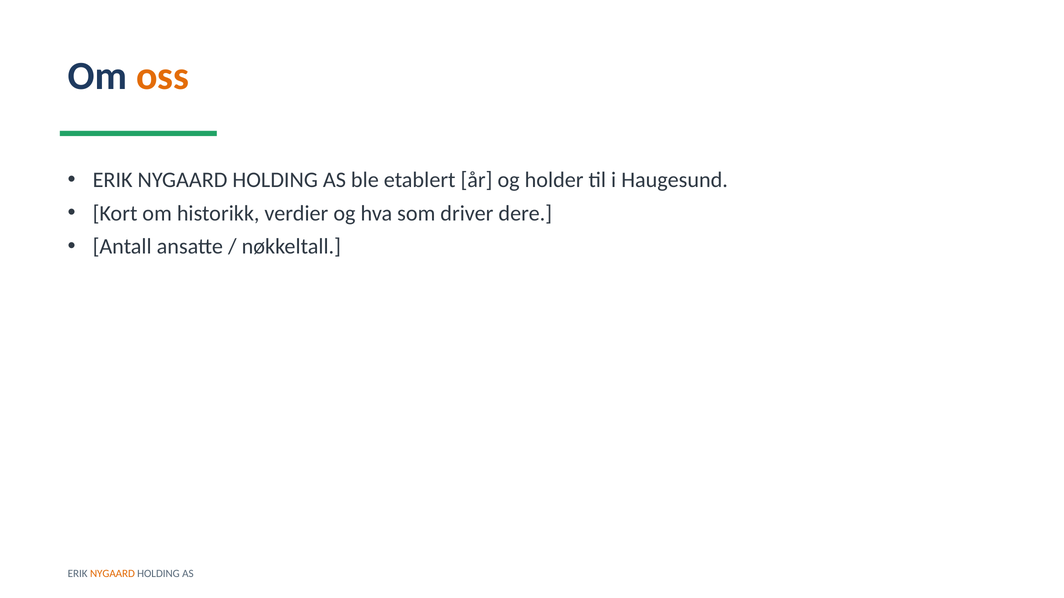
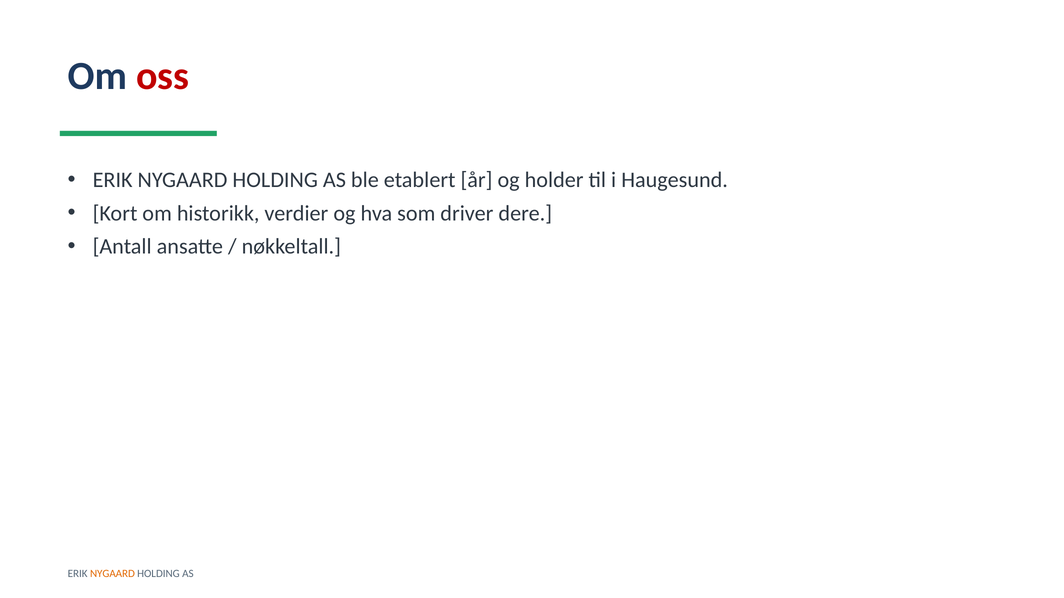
oss colour: orange -> red
